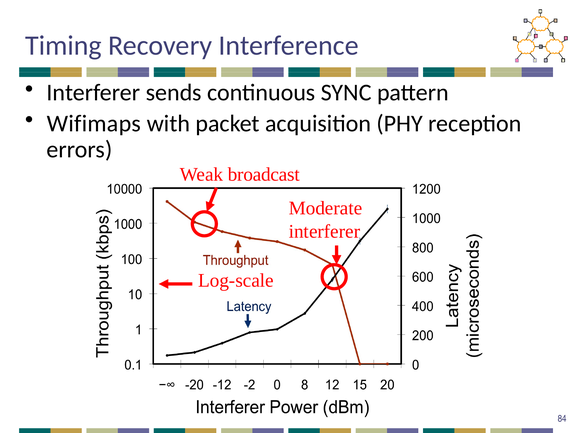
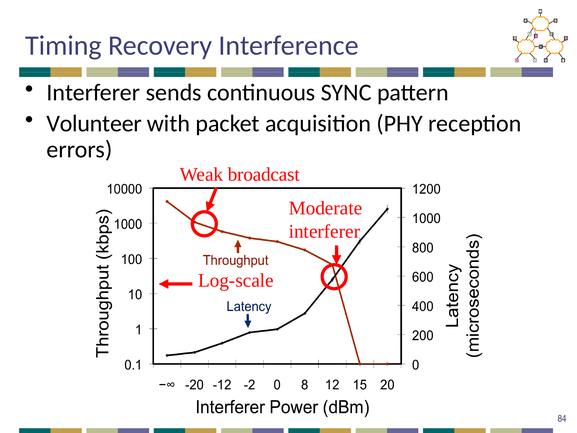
Wifimaps: Wifimaps -> Volunteer
